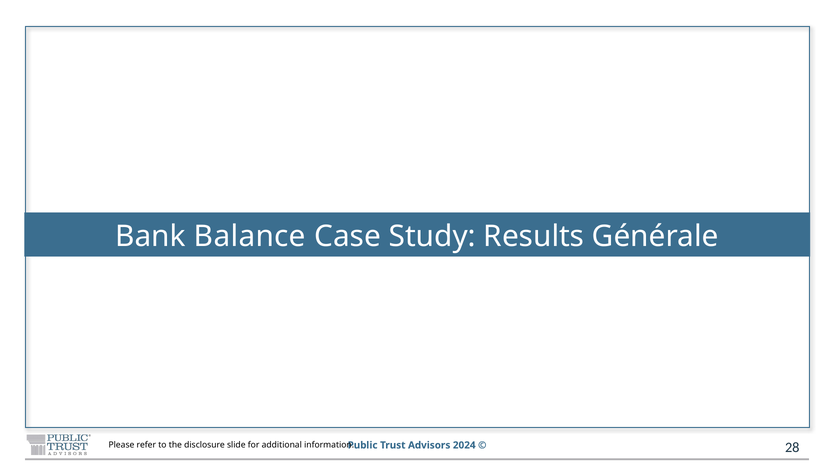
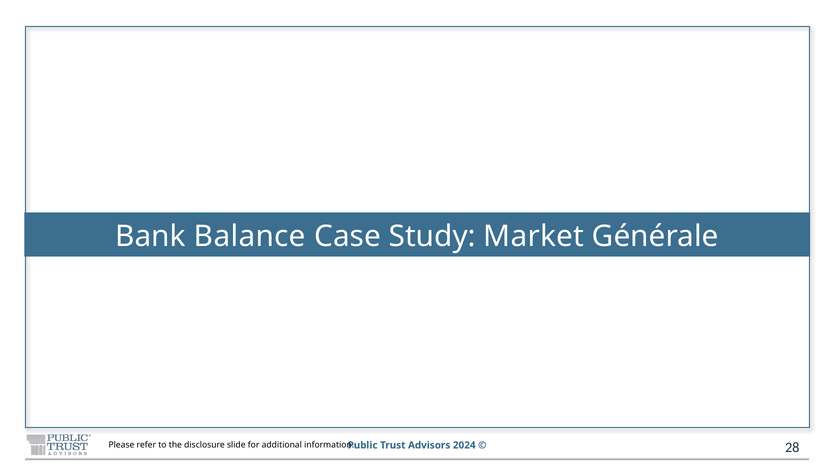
Results: Results -> Market
